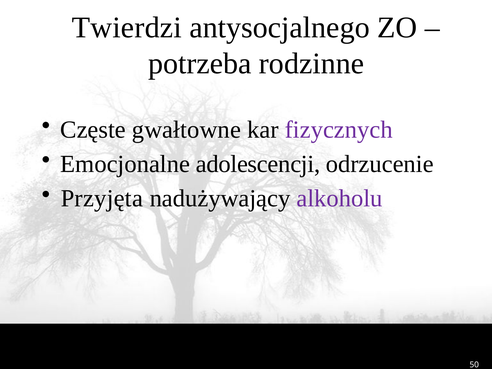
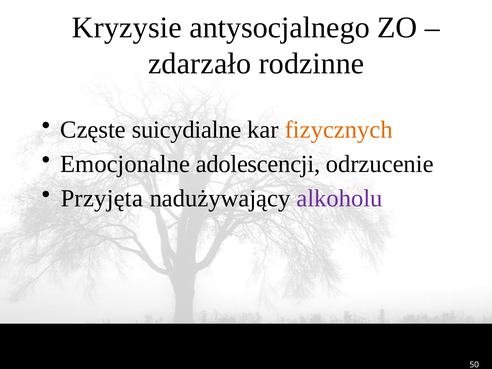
Twierdzi: Twierdzi -> Kryzysie
potrzeba: potrzeba -> zdarzało
gwałtowne: gwałtowne -> suicydialne
fizycznych colour: purple -> orange
